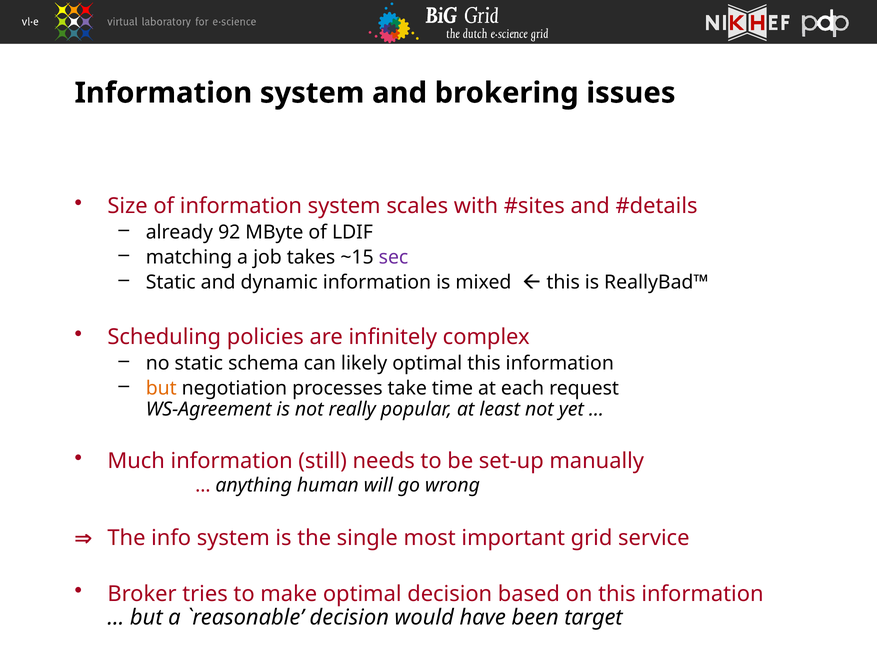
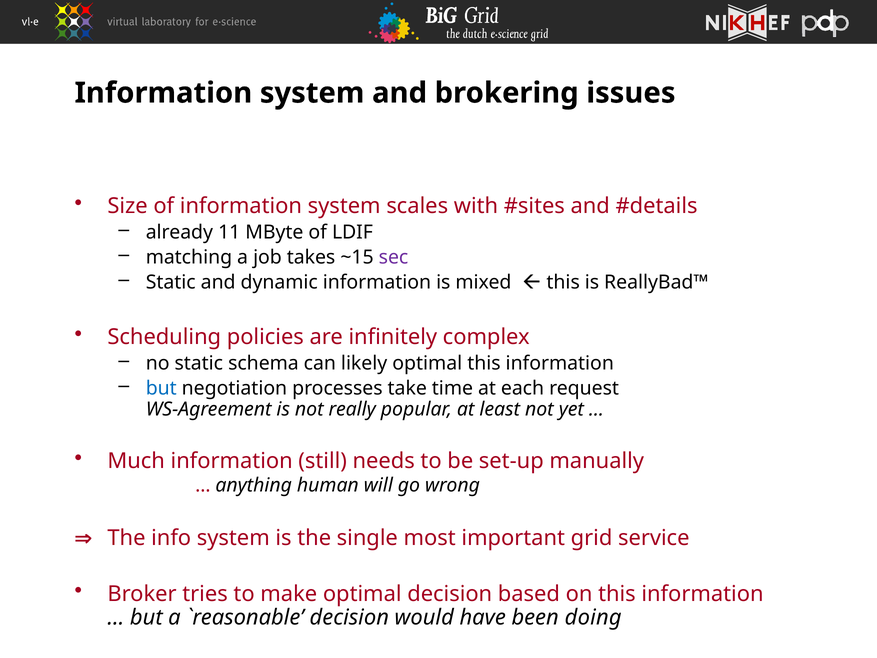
92: 92 -> 11
but at (161, 388) colour: orange -> blue
target: target -> doing
